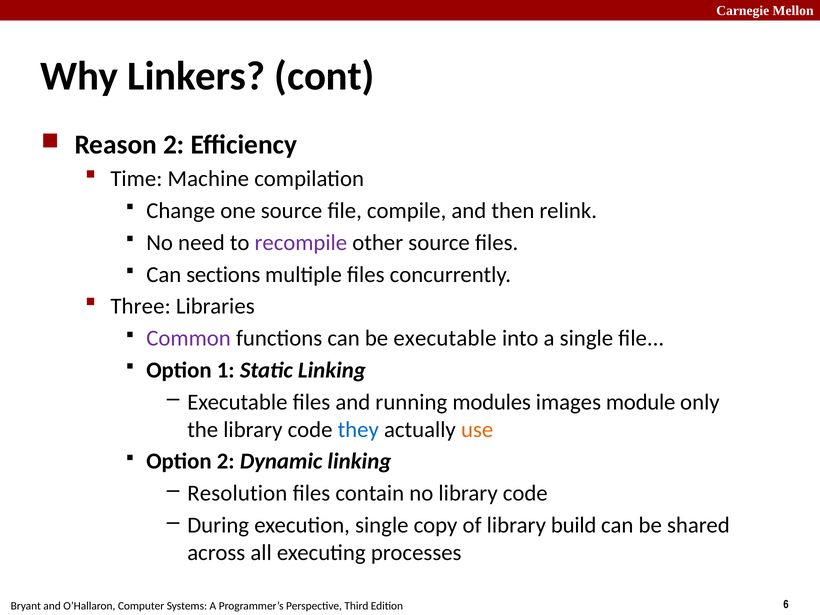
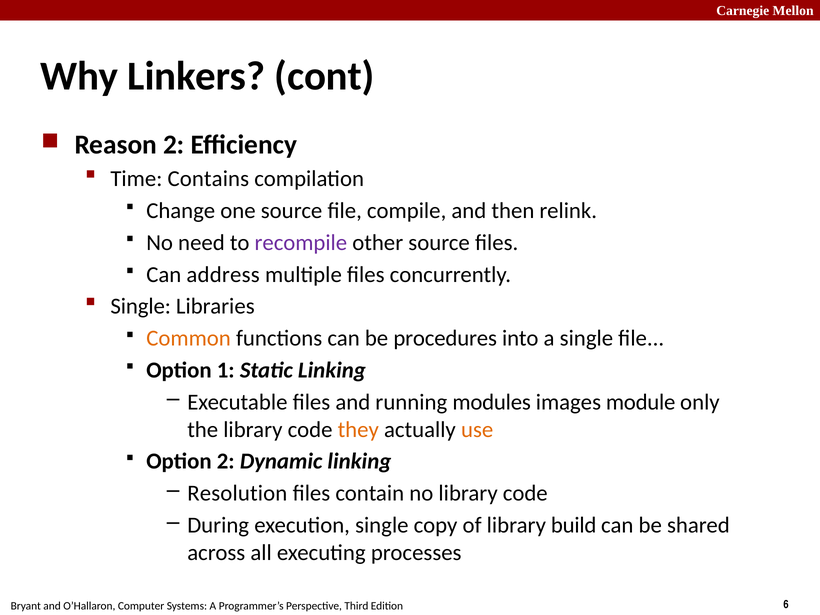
Machine: Machine -> Contains
sections: sections -> address
Three at (141, 306): Three -> Single
Common colour: purple -> orange
be executable: executable -> procedures
they colour: blue -> orange
